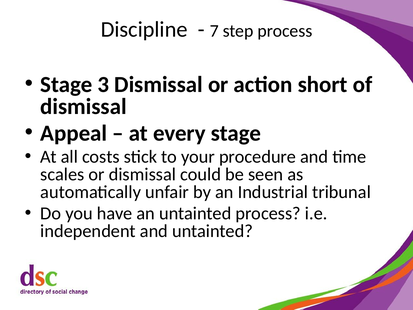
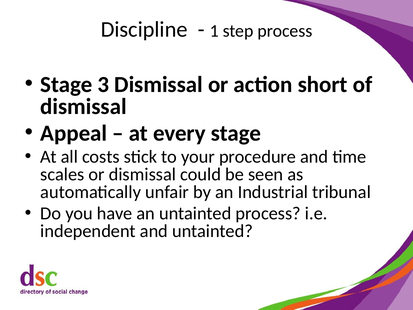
7: 7 -> 1
